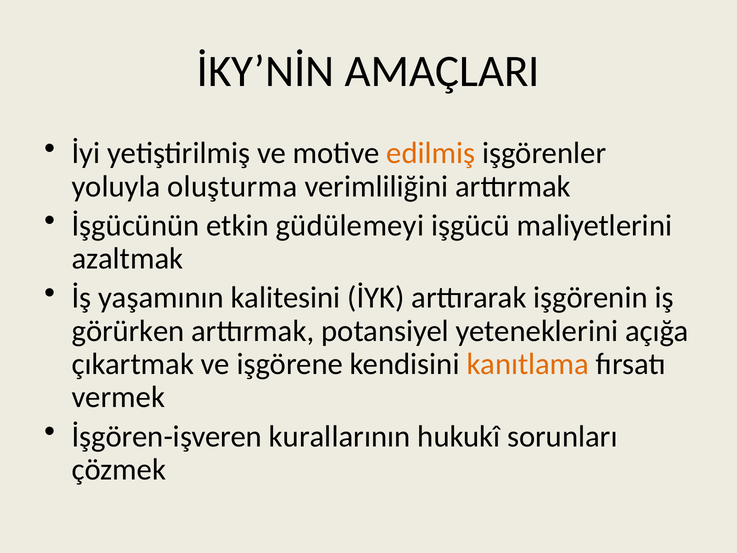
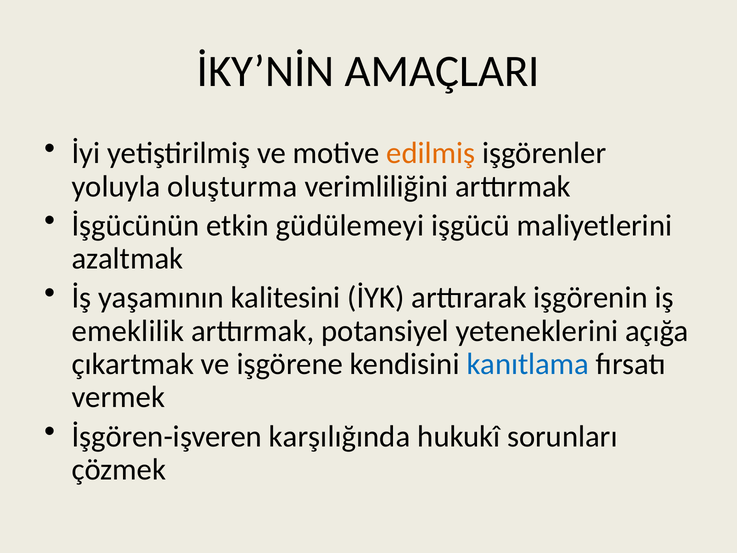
görürken: görürken -> emeklilik
kanıtlama colour: orange -> blue
kurallarının: kurallarının -> karşılığında
